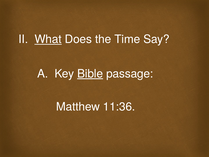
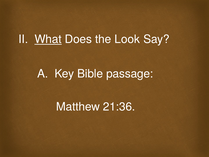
Time: Time -> Look
Bible underline: present -> none
11:36: 11:36 -> 21:36
